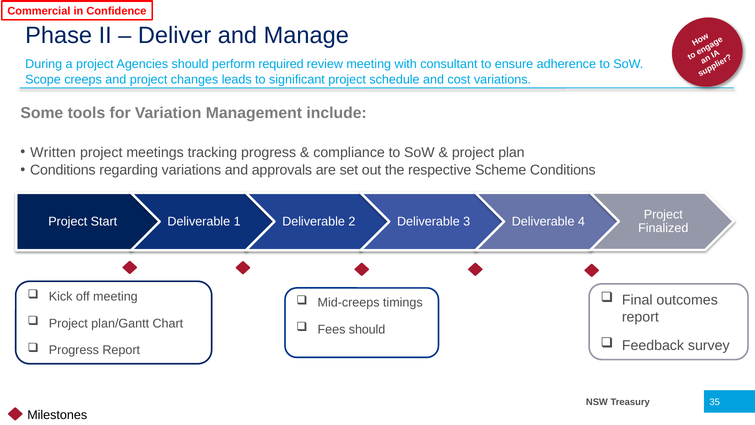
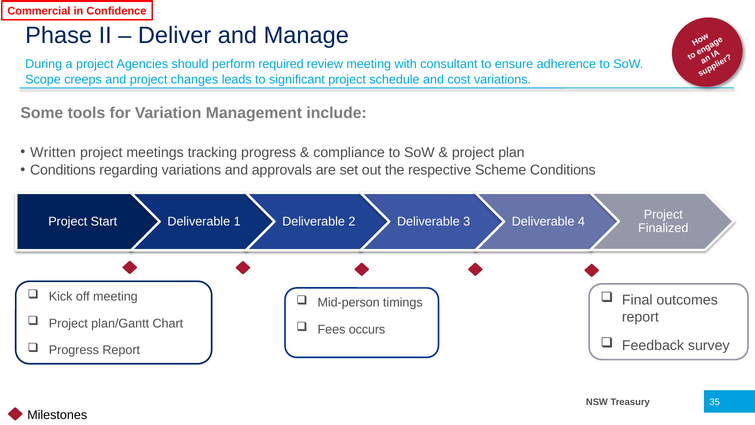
Mid-creeps: Mid-creeps -> Mid-person
Fees should: should -> occurs
